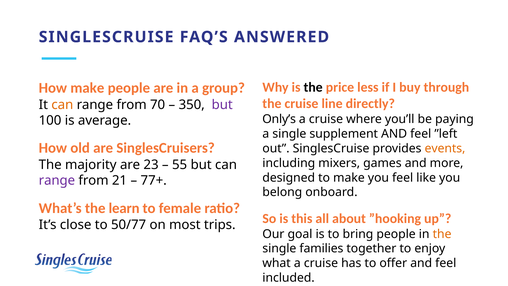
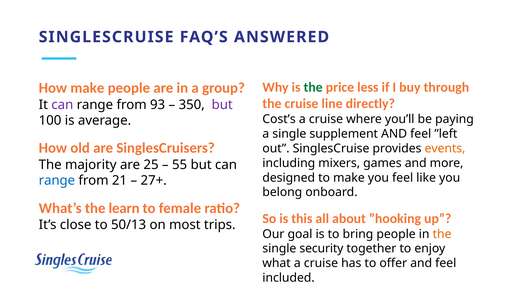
the at (313, 87) colour: black -> green
can at (62, 105) colour: orange -> purple
70: 70 -> 93
Only’s: Only’s -> Cost’s
23: 23 -> 25
range at (57, 180) colour: purple -> blue
77+: 77+ -> 27+
50/77: 50/77 -> 50/13
families: families -> security
